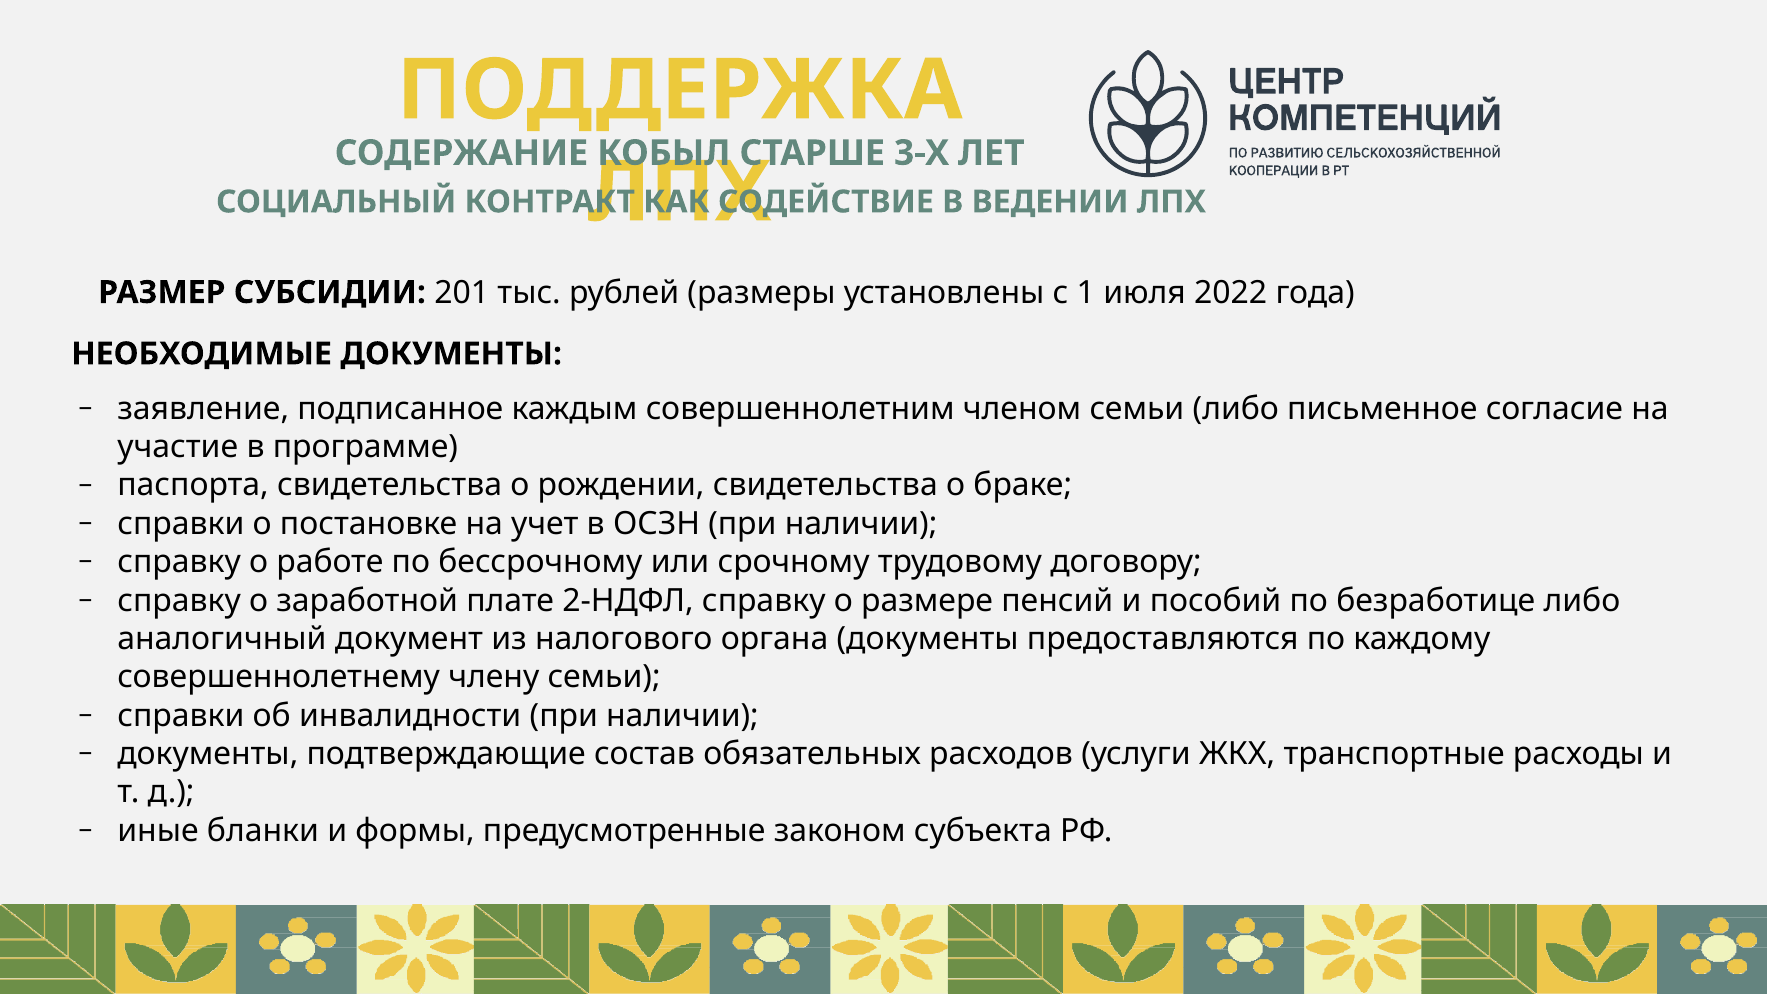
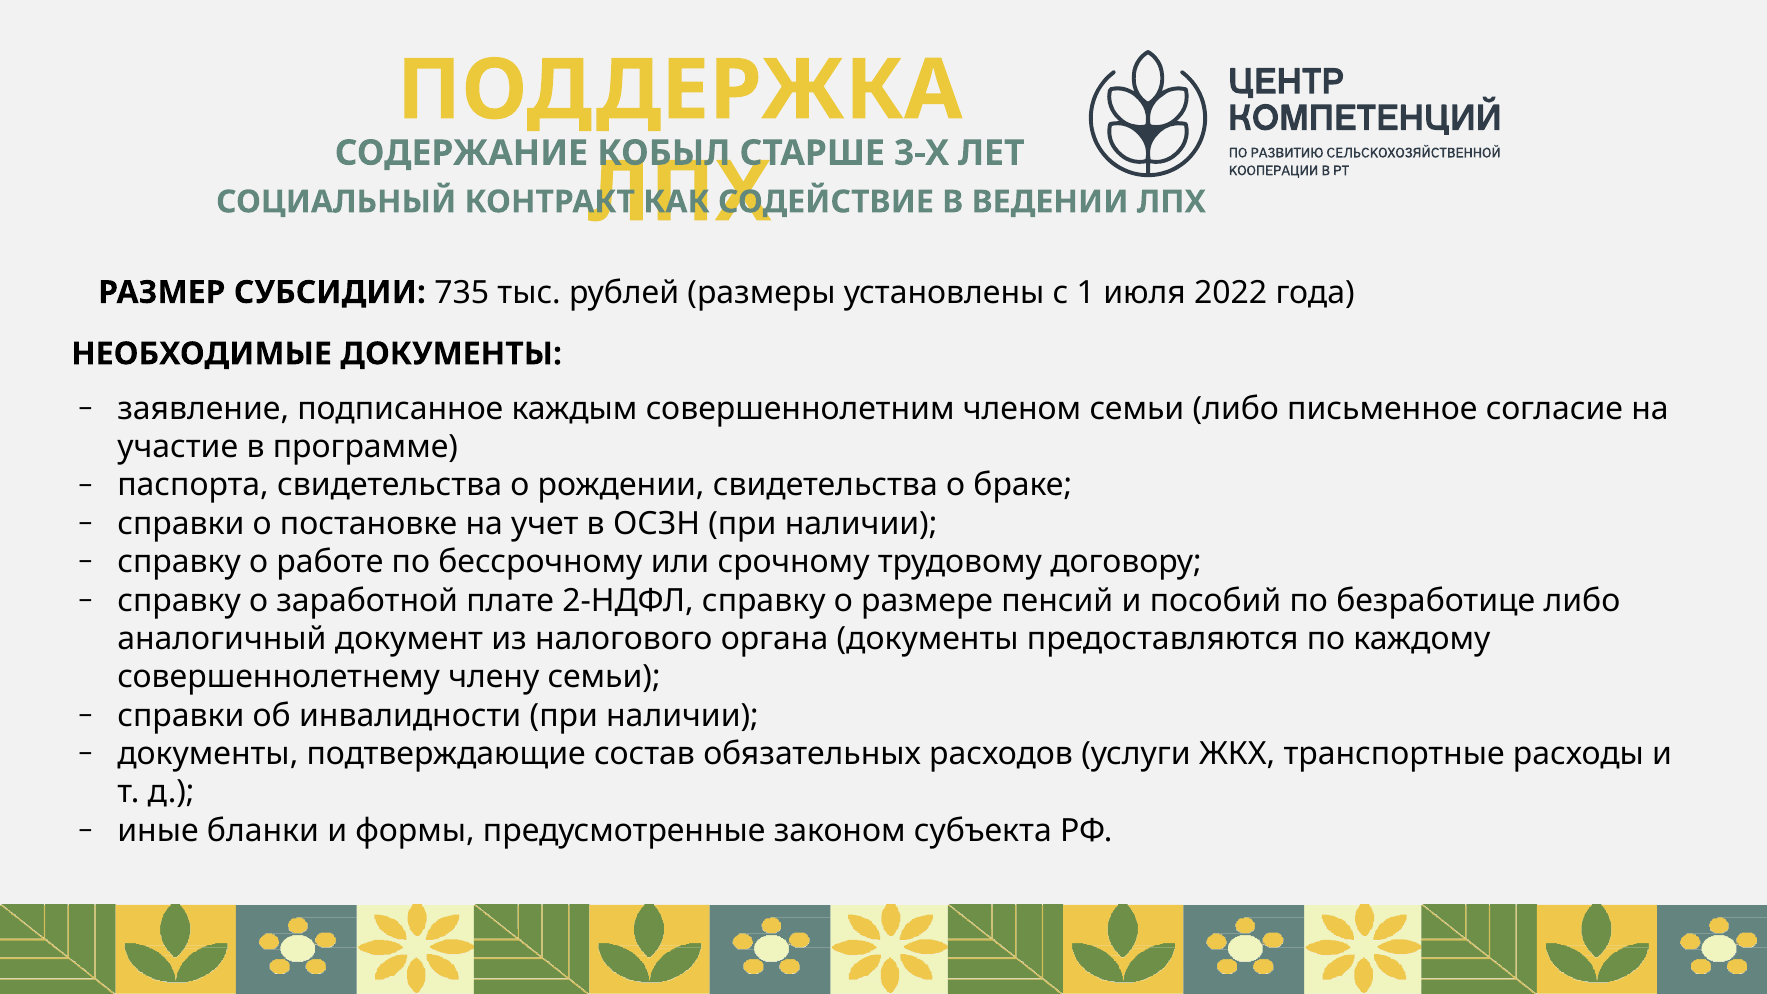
201: 201 -> 735
